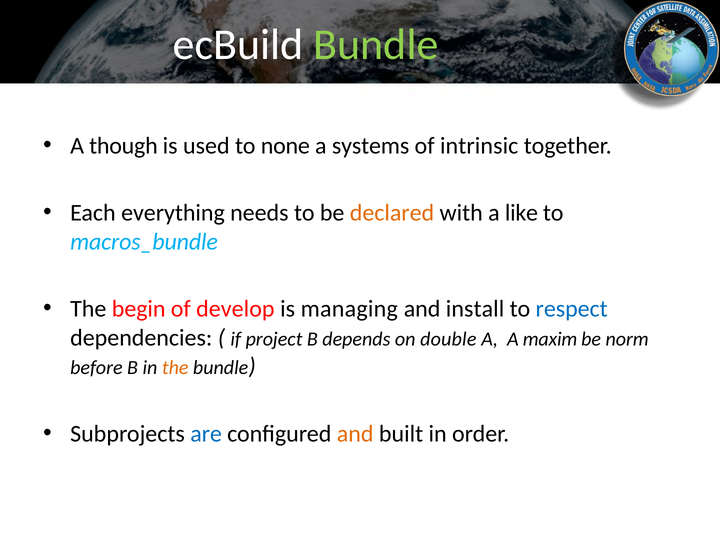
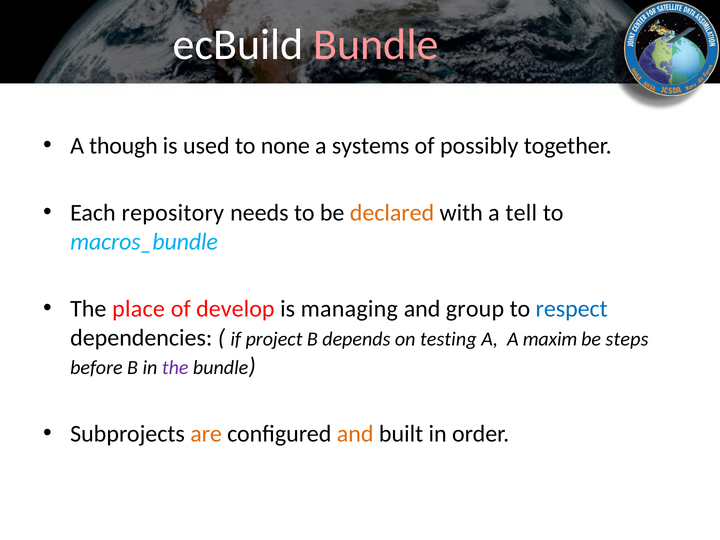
Bundle at (376, 45) colour: light green -> pink
intrinsic: intrinsic -> possibly
everything: everything -> repository
like: like -> tell
begin: begin -> place
install: install -> group
double: double -> testing
norm: norm -> steps
the at (175, 368) colour: orange -> purple
are colour: blue -> orange
